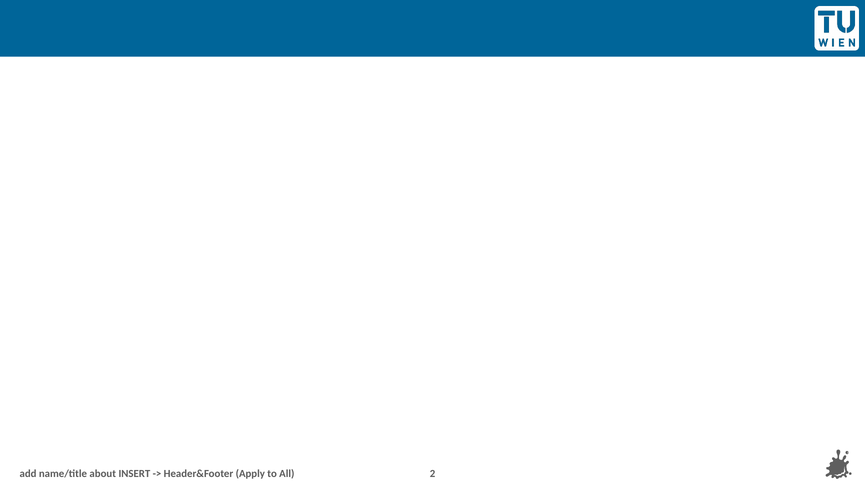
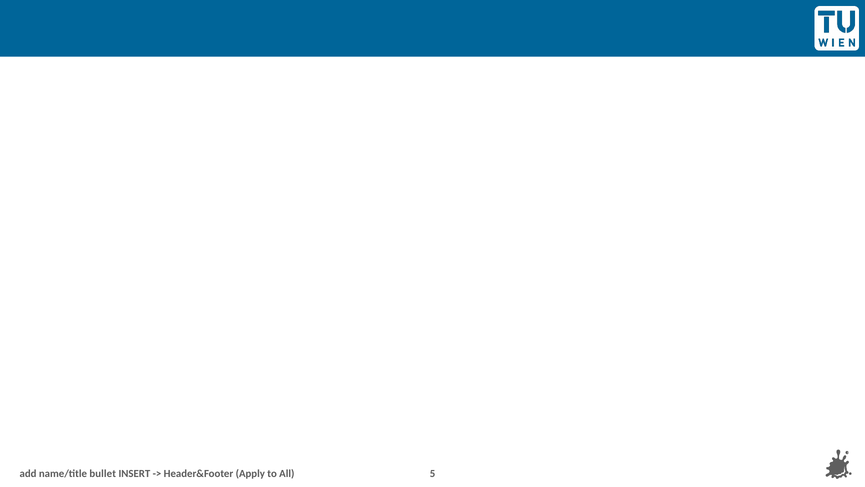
about: about -> bullet
2: 2 -> 5
